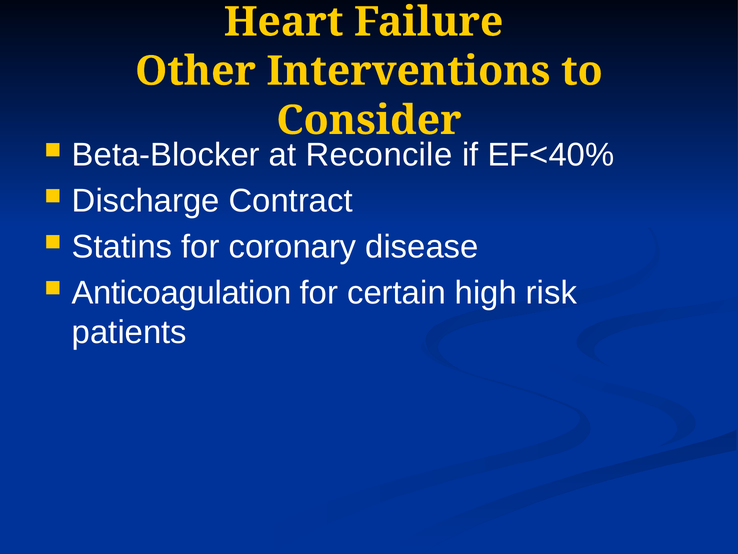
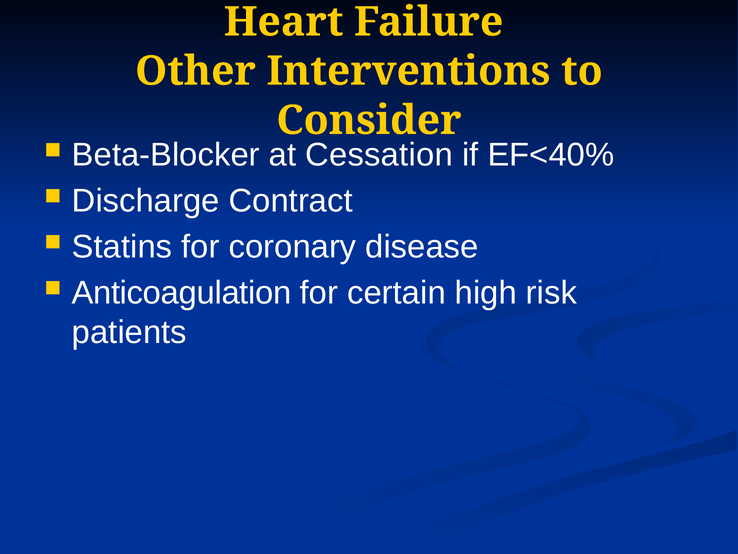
Reconcile: Reconcile -> Cessation
